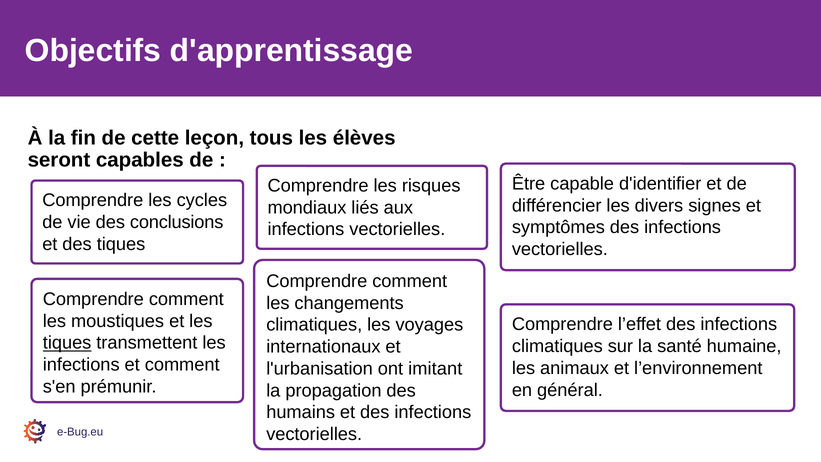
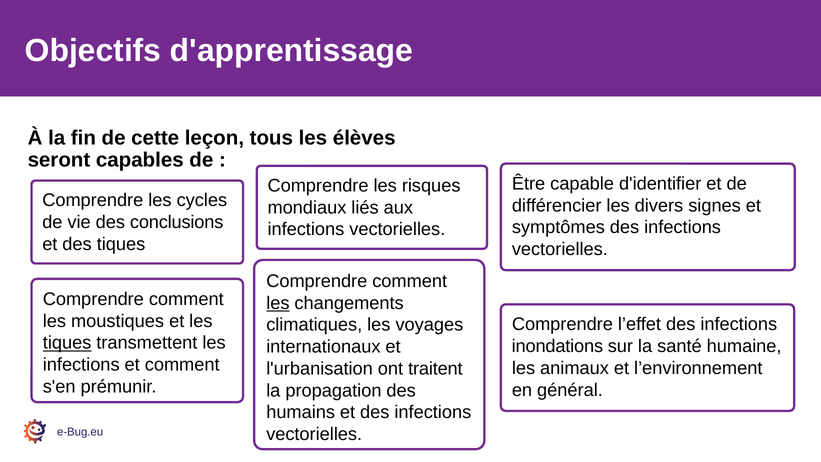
les at (278, 303) underline: none -> present
climatiques at (557, 346): climatiques -> inondations
imitant: imitant -> traitent
